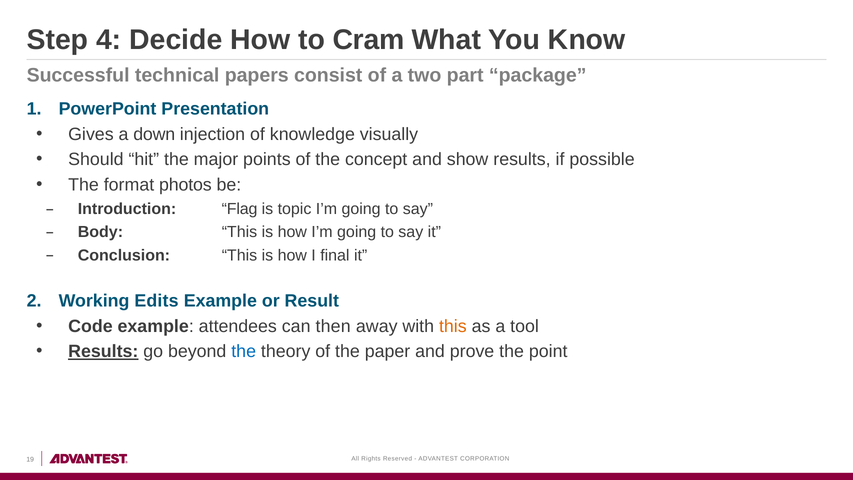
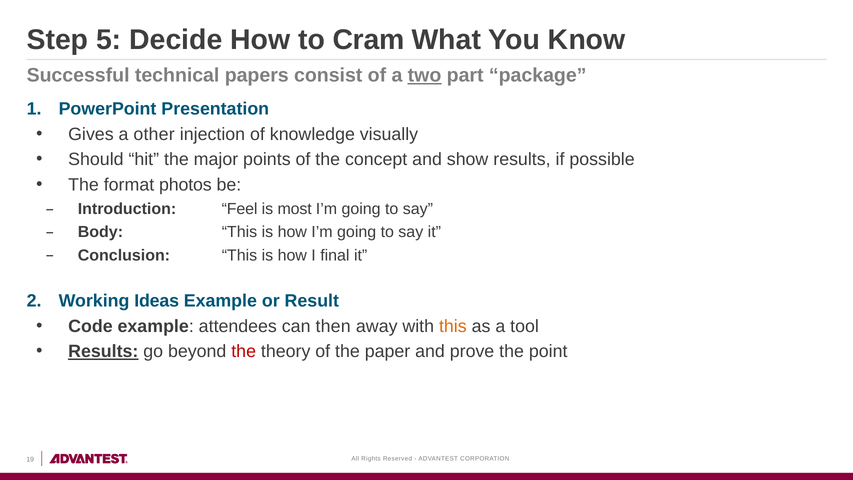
4: 4 -> 5
two underline: none -> present
down: down -> other
Flag: Flag -> Feel
topic: topic -> most
Edits: Edits -> Ideas
the at (244, 351) colour: blue -> red
